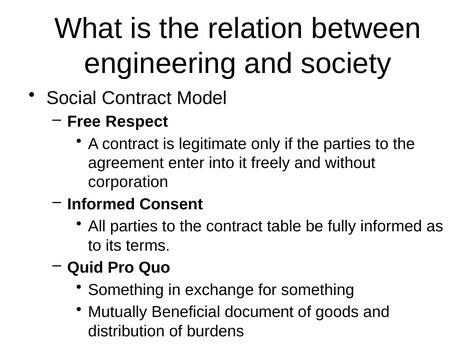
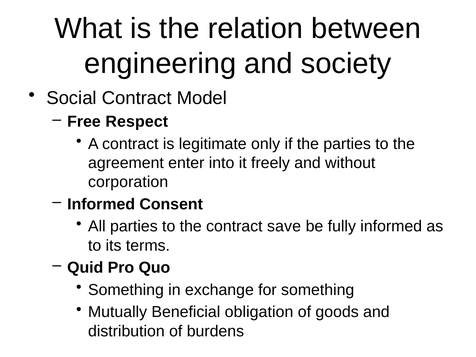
table: table -> save
document: document -> obligation
